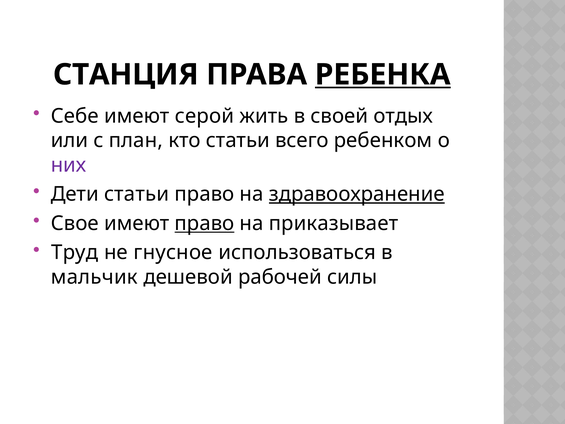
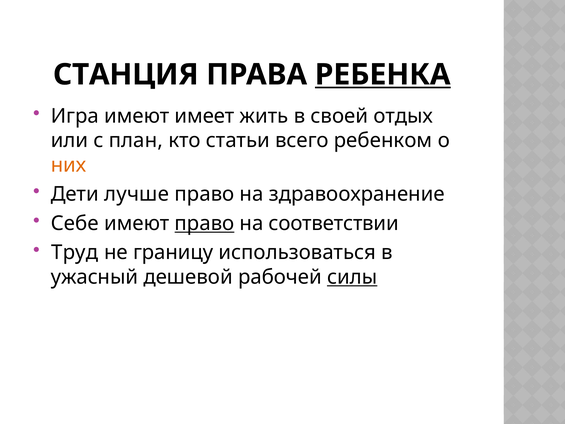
Себе: Себе -> Игра
серой: серой -> имеет
них colour: purple -> orange
Дети статьи: статьи -> лучше
здравоохранение underline: present -> none
Свое: Свое -> Себе
приказывает: приказывает -> соответствии
гнусное: гнусное -> границу
мальчик: мальчик -> ужасный
силы underline: none -> present
